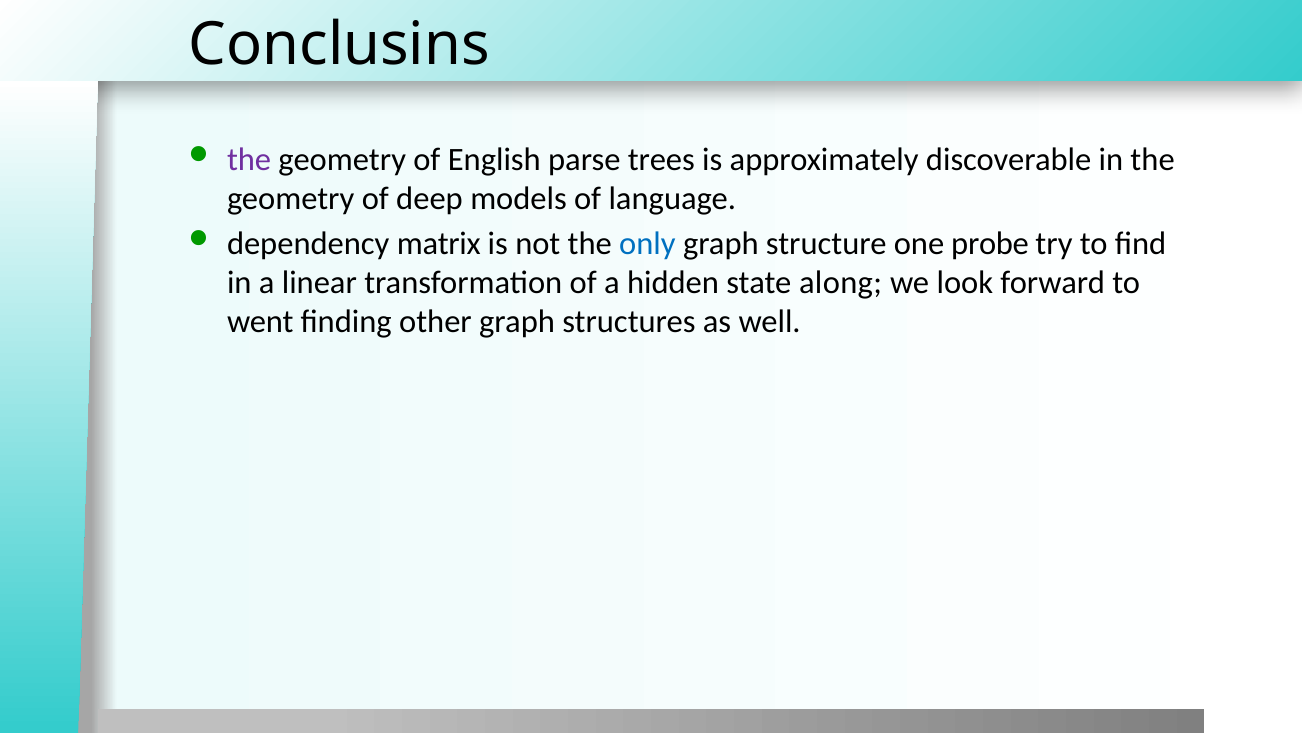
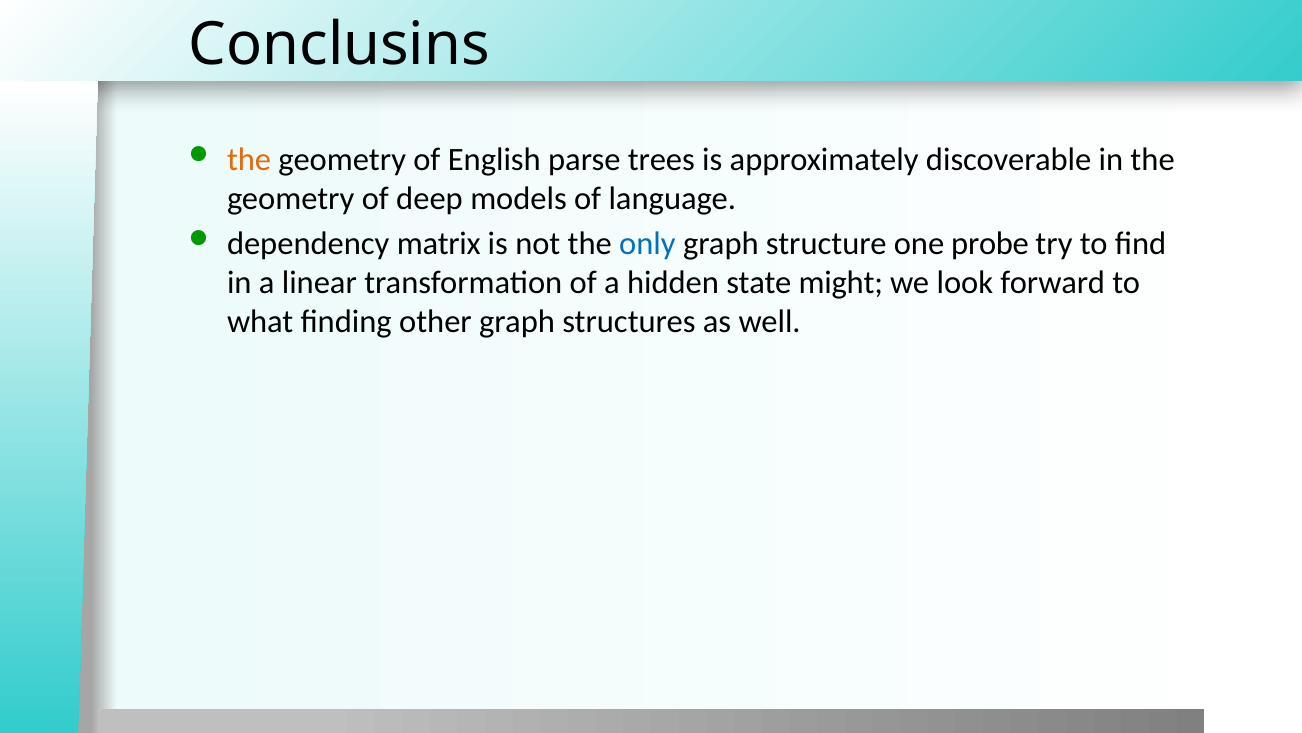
the at (249, 159) colour: purple -> orange
along: along -> might
went: went -> what
